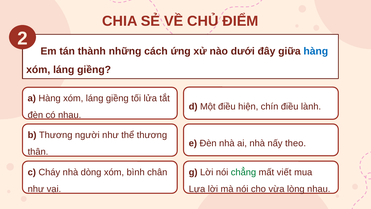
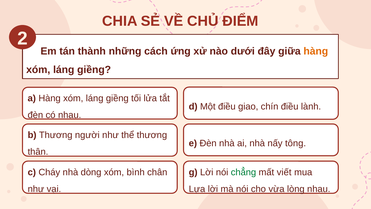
hàng at (316, 51) colour: blue -> orange
hiện: hiện -> giao
theo: theo -> tông
